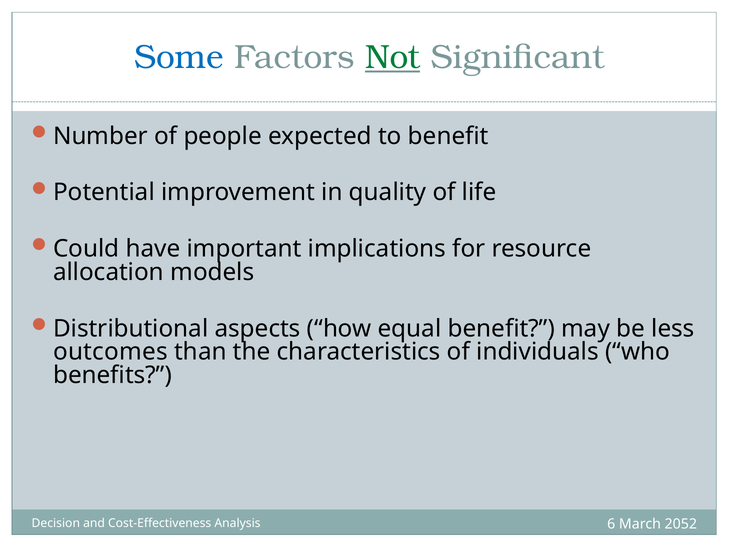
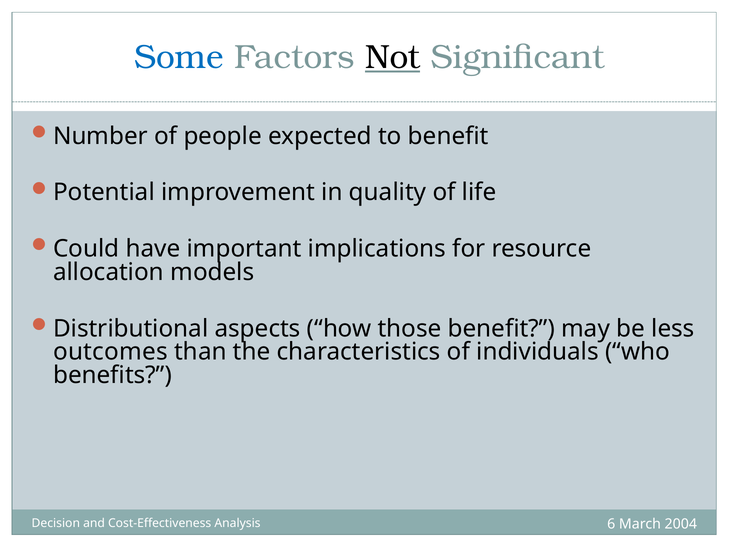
Not colour: green -> black
equal: equal -> those
2052: 2052 -> 2004
